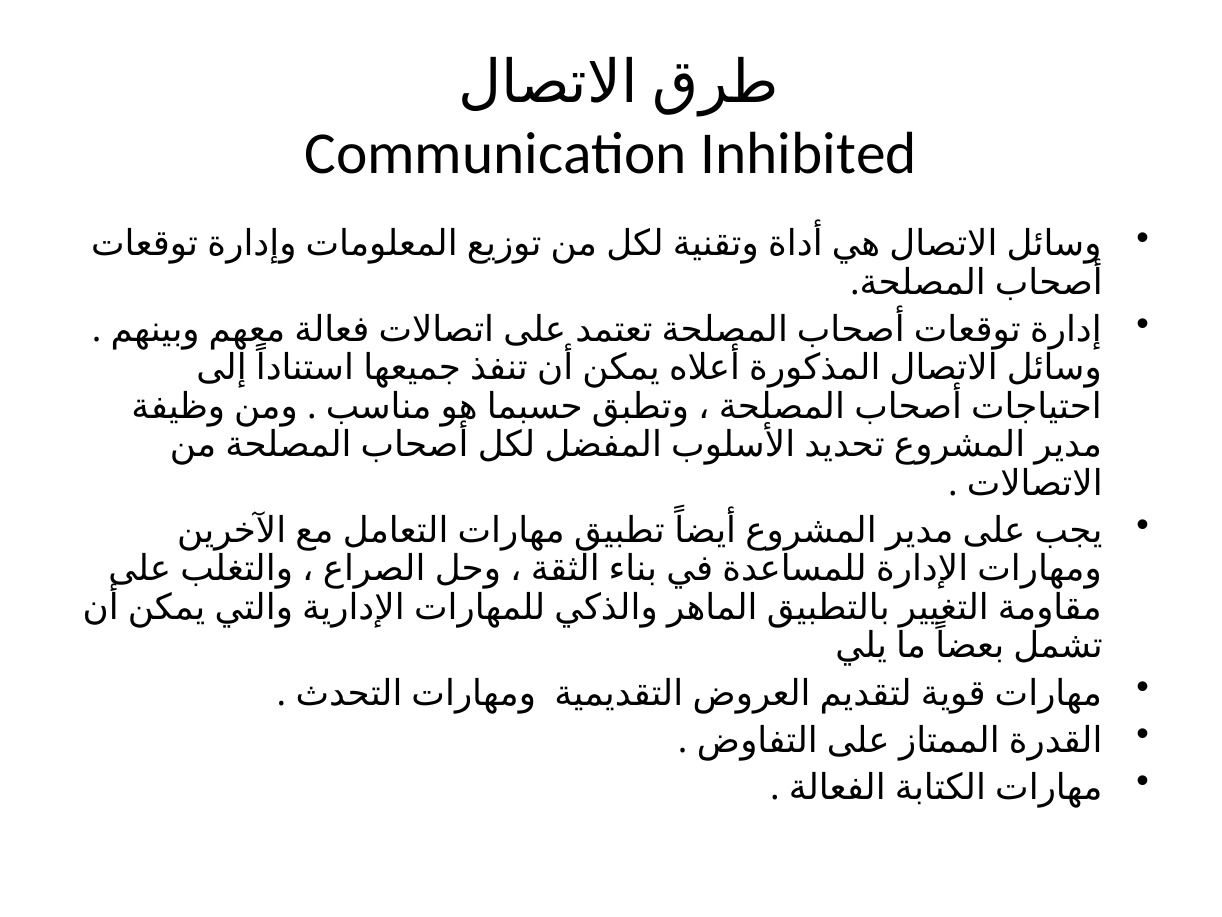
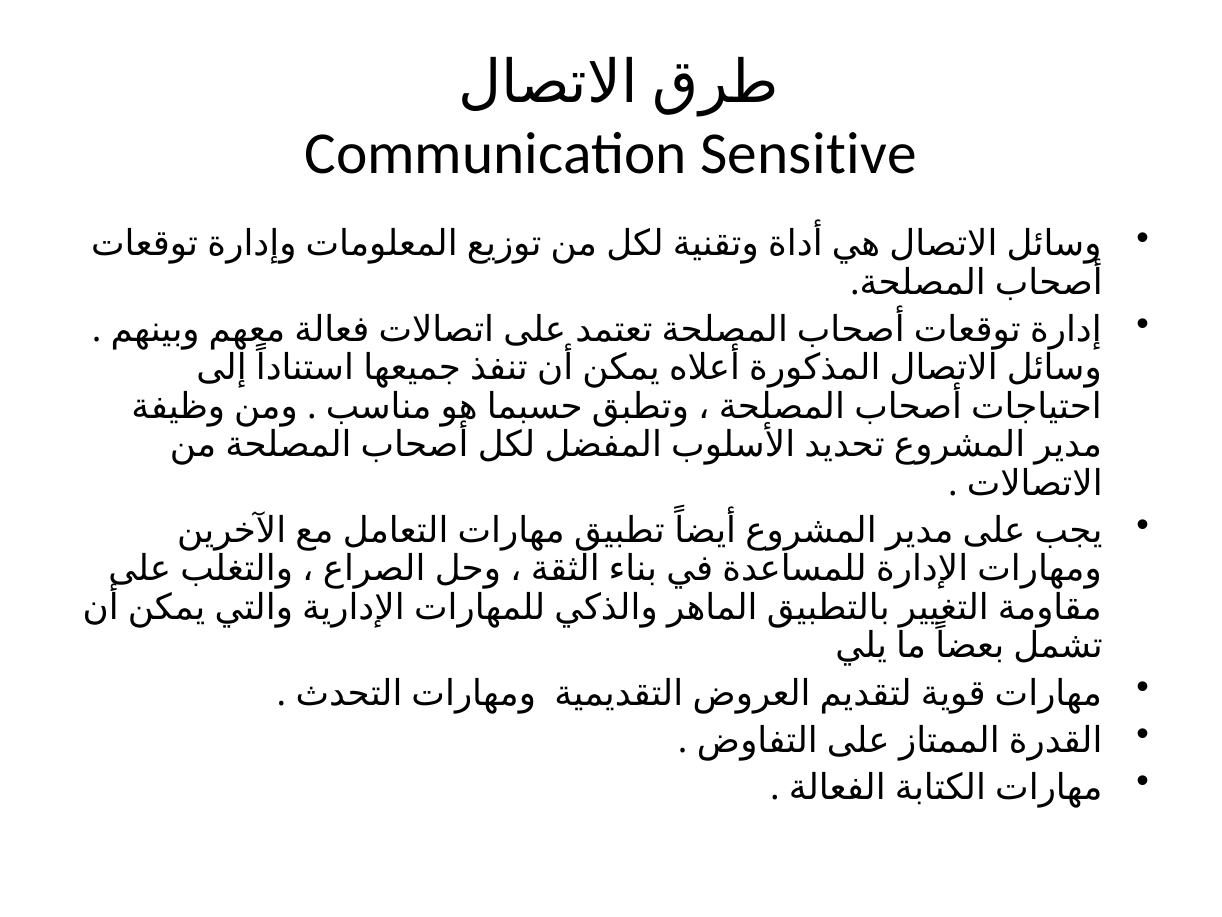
Inhibited: Inhibited -> Sensitive
